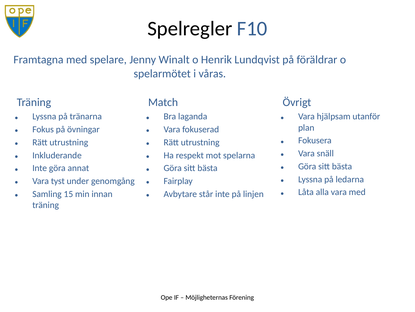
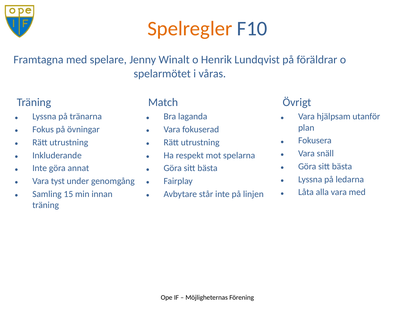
Spelregler colour: black -> orange
